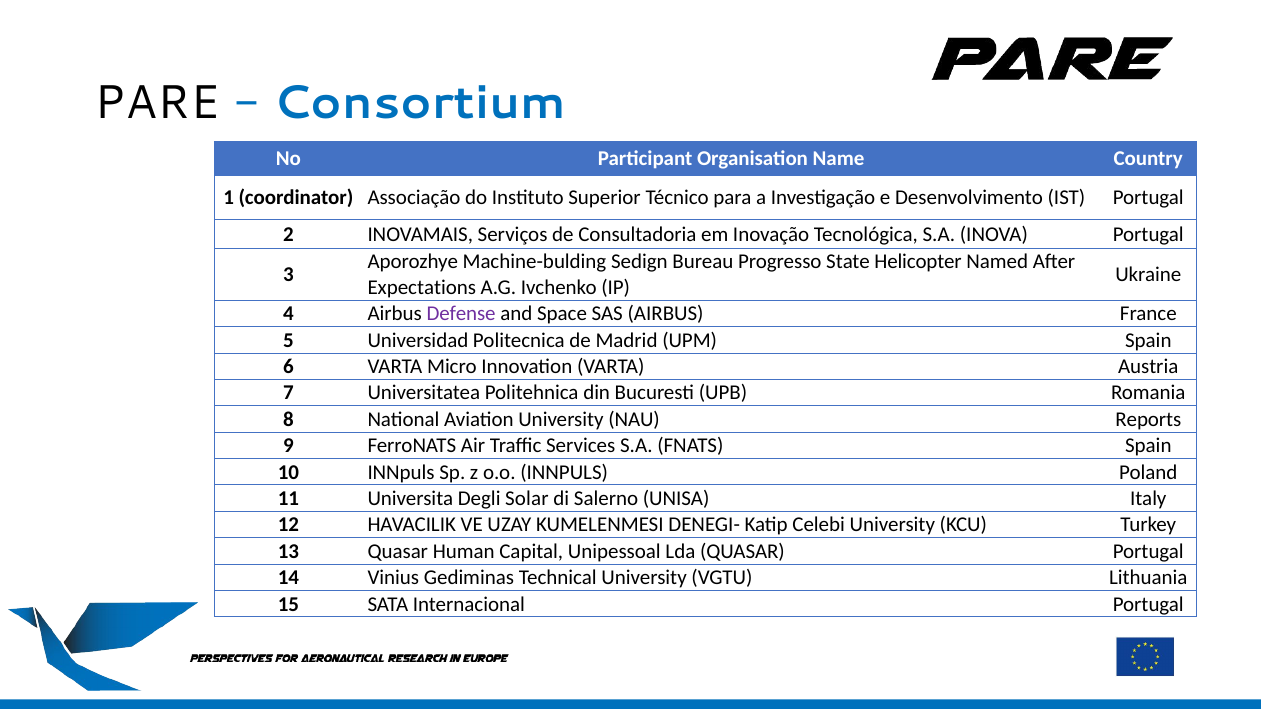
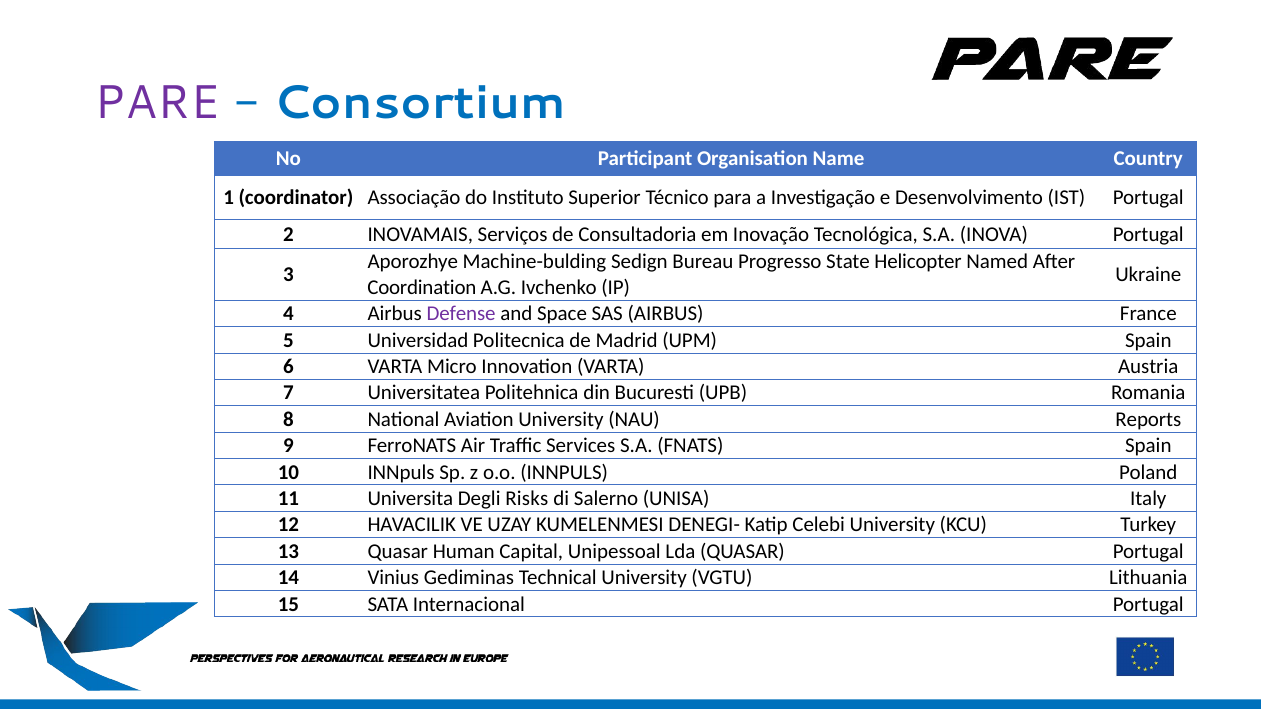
PARE colour: black -> purple
Expectations: Expectations -> Coordination
Solar: Solar -> Risks
